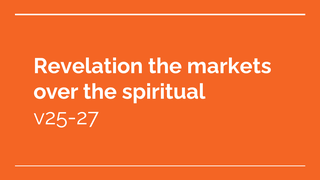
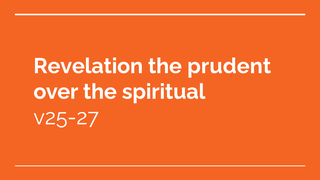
markets: markets -> prudent
